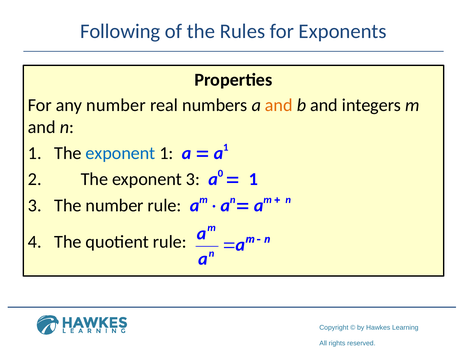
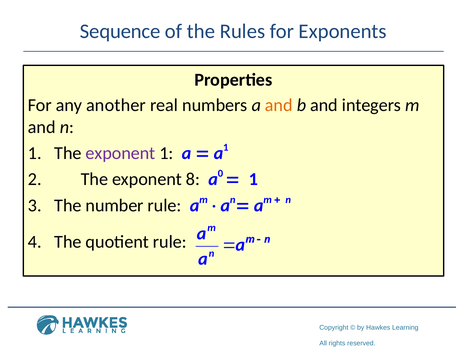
Following: Following -> Sequence
any number: number -> another
exponent at (120, 153) colour: blue -> purple
exponent 3: 3 -> 8
